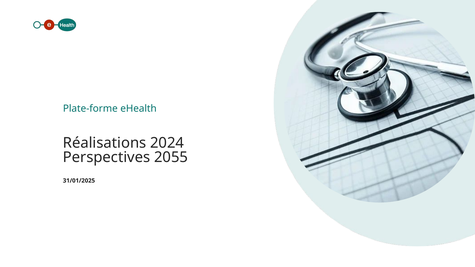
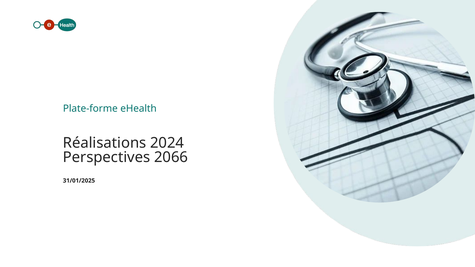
2055: 2055 -> 2066
